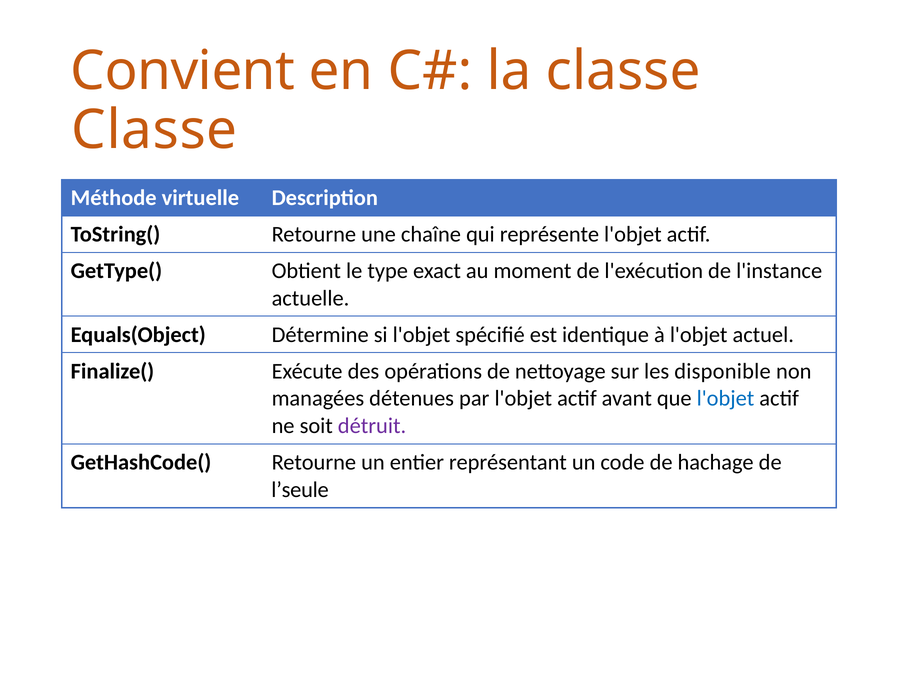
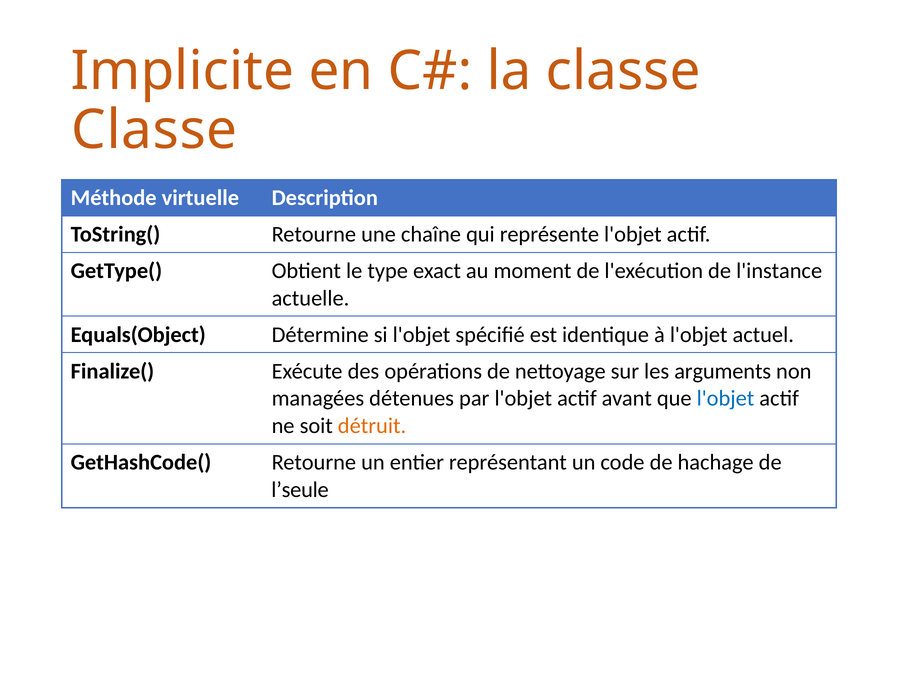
Convient: Convient -> Implicite
disponible: disponible -> arguments
détruit colour: purple -> orange
